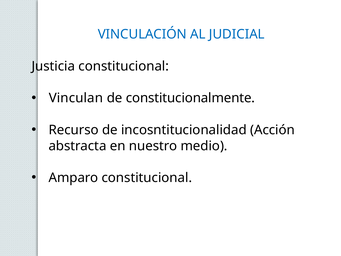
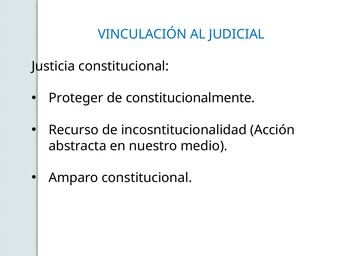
Vinculan: Vinculan -> Proteger
